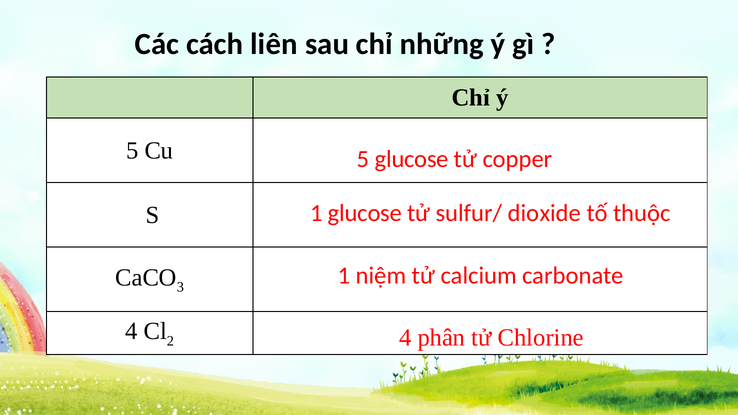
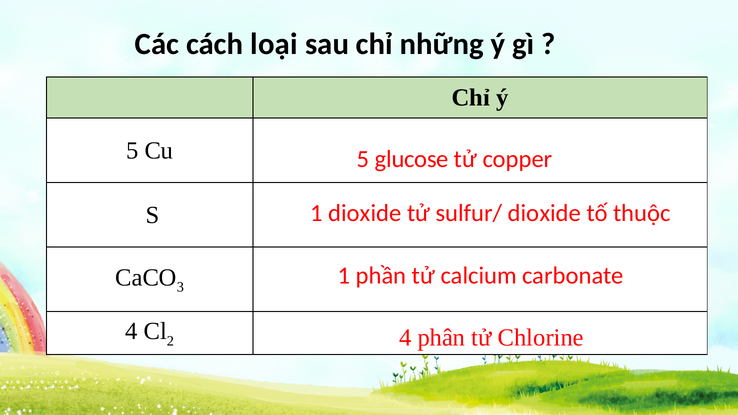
liên: liên -> loại
1 glucose: glucose -> dioxide
niệm: niệm -> phần
